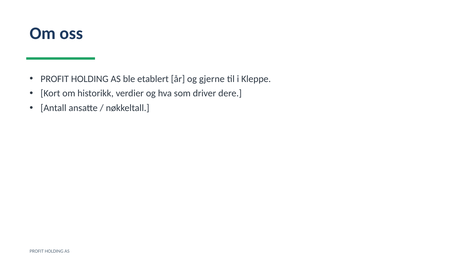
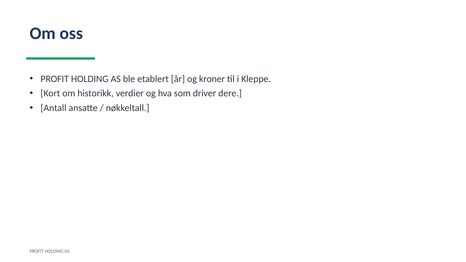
gjerne: gjerne -> kroner
